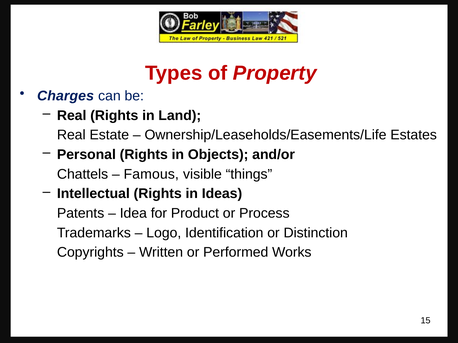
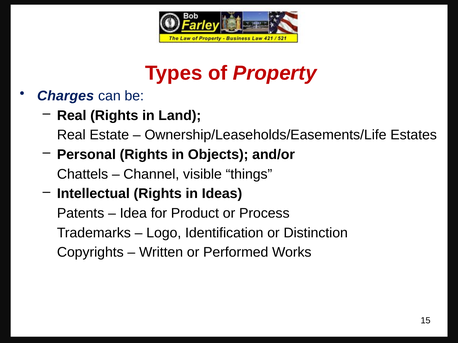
Famous: Famous -> Channel
